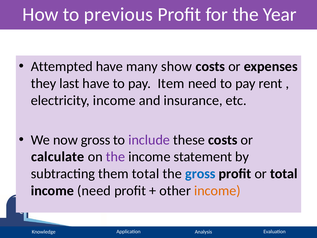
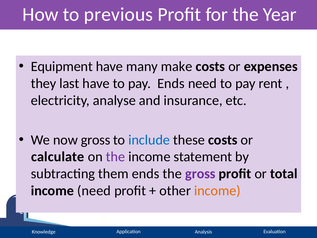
Attempted: Attempted -> Equipment
show: show -> make
pay Item: Item -> Ends
electricity income: income -> analyse
include colour: purple -> blue
them total: total -> ends
gross at (200, 174) colour: blue -> purple
